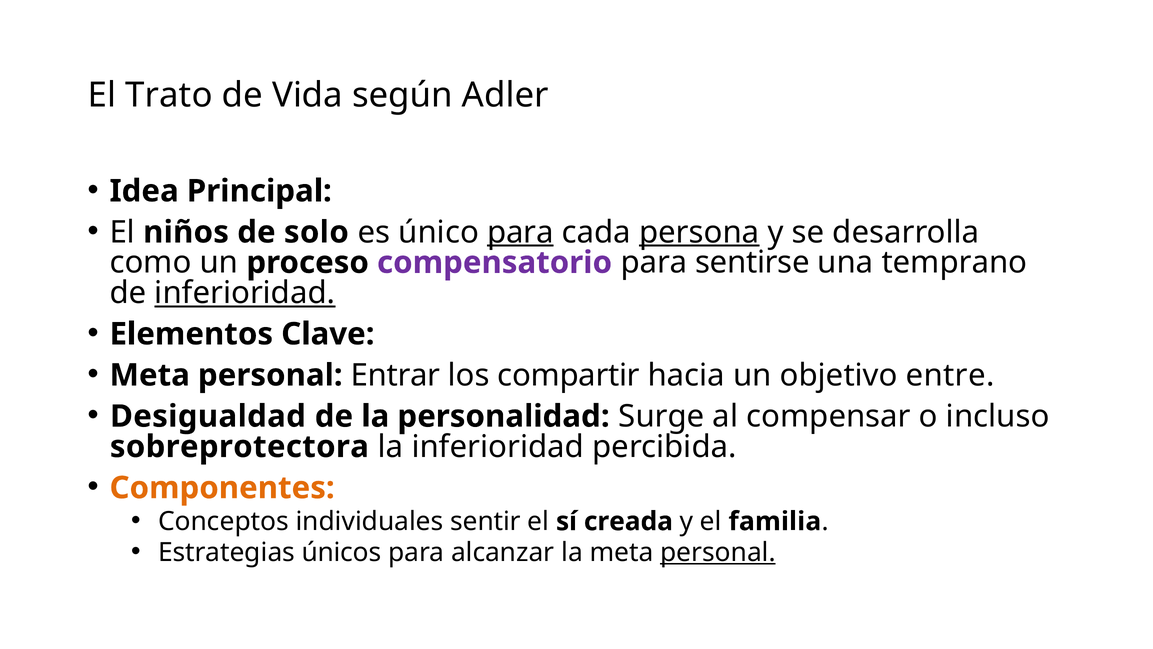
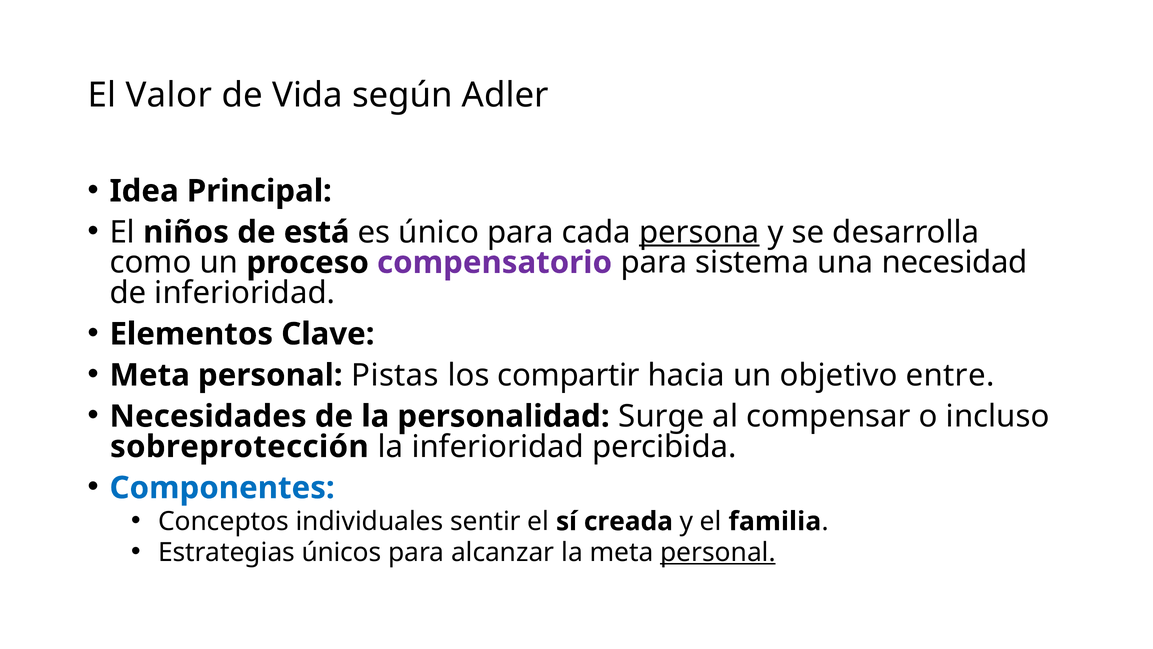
Trato: Trato -> Valor
solo: solo -> está
para at (520, 232) underline: present -> none
sentirse: sentirse -> sistema
temprano: temprano -> necesidad
inferioridad at (245, 293) underline: present -> none
Entrar: Entrar -> Pistas
Desigualdad: Desigualdad -> Necesidades
sobreprotectora: sobreprotectora -> sobreprotección
Componentes colour: orange -> blue
